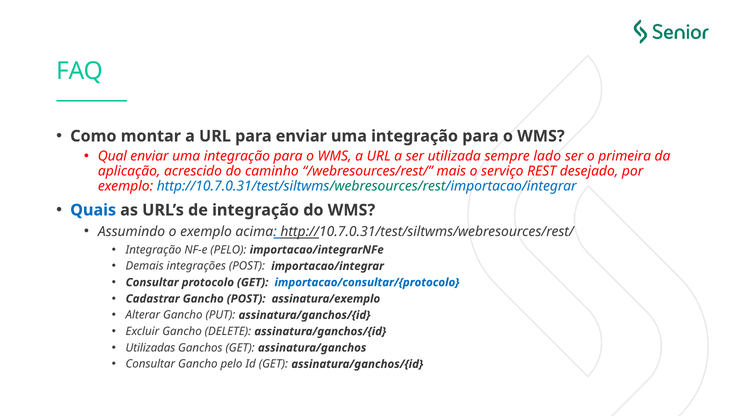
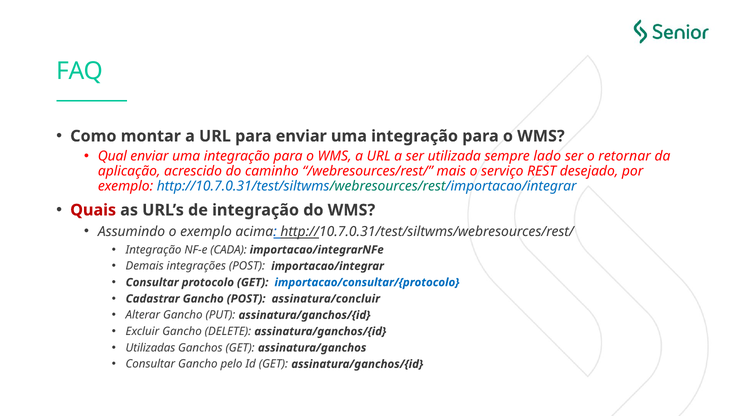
primeira: primeira -> retornar
Quais colour: blue -> red
NF-e PELO: PELO -> CADA
assinatura/exemplo: assinatura/exemplo -> assinatura/concluir
